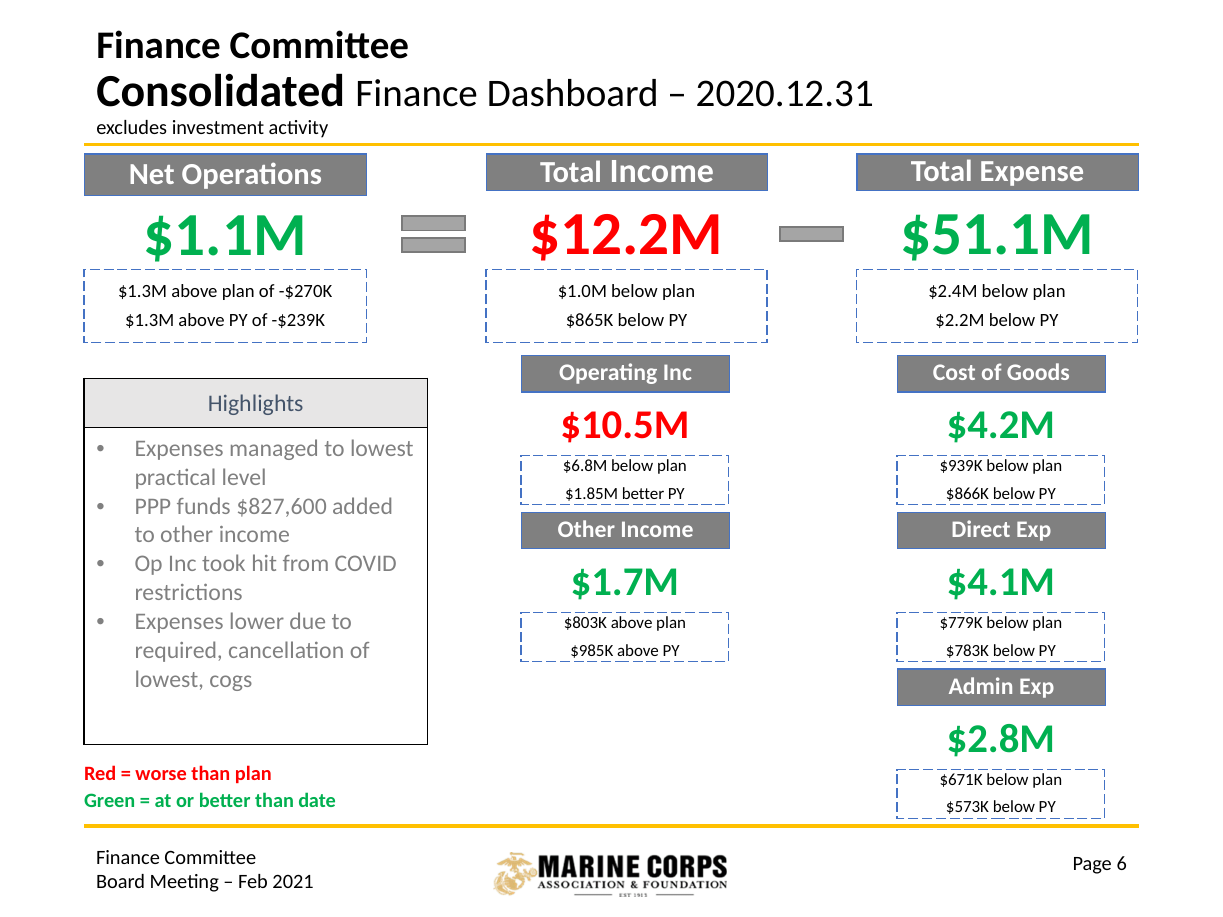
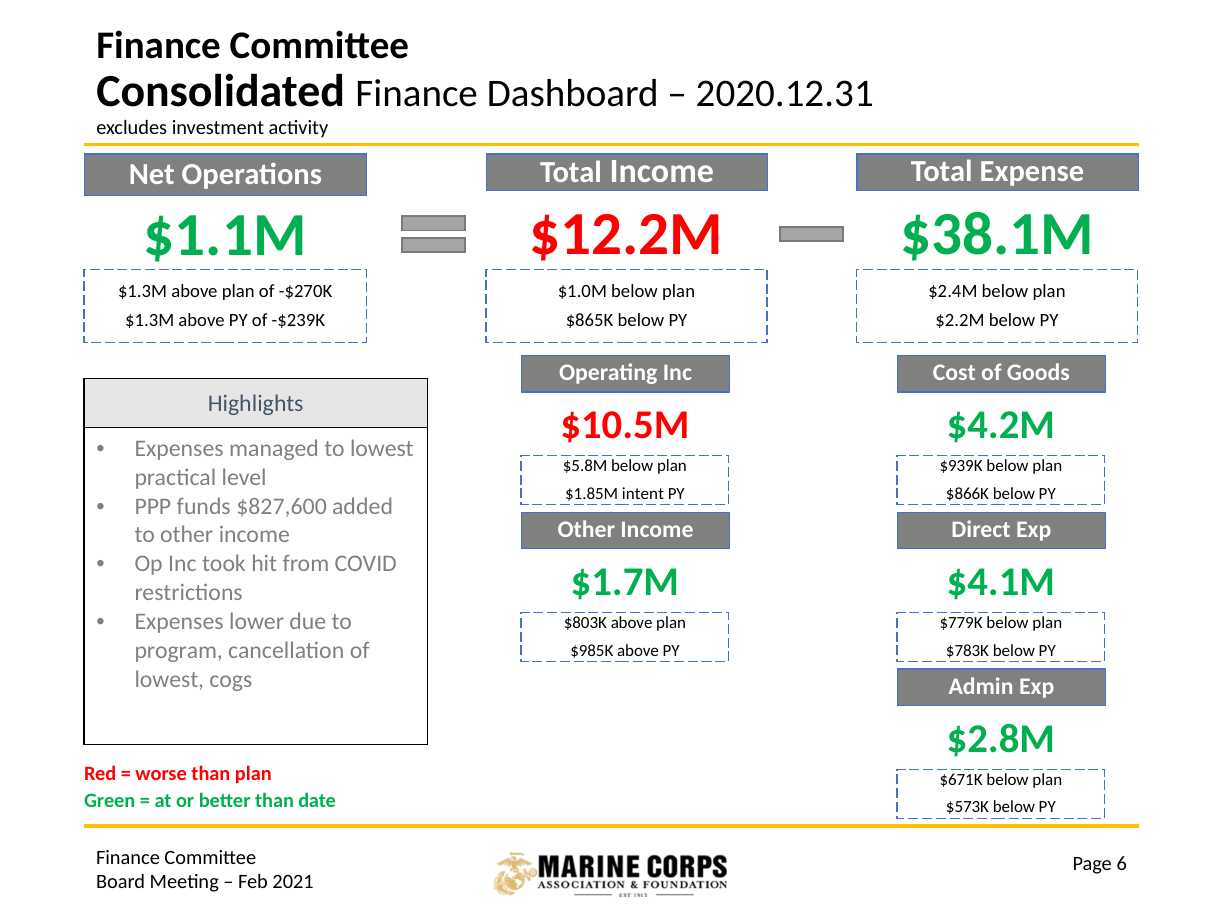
$51.1M: $51.1M -> $38.1M
$6.8M: $6.8M -> $5.8M
$1.85M better: better -> intent
required: required -> program
